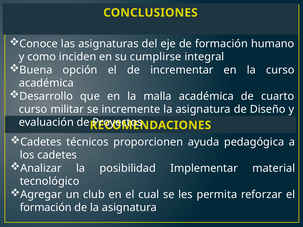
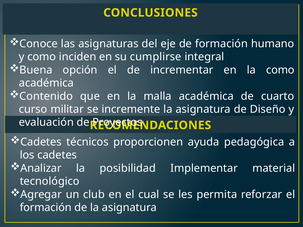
la curso: curso -> como
Desarrollo: Desarrollo -> Contenido
